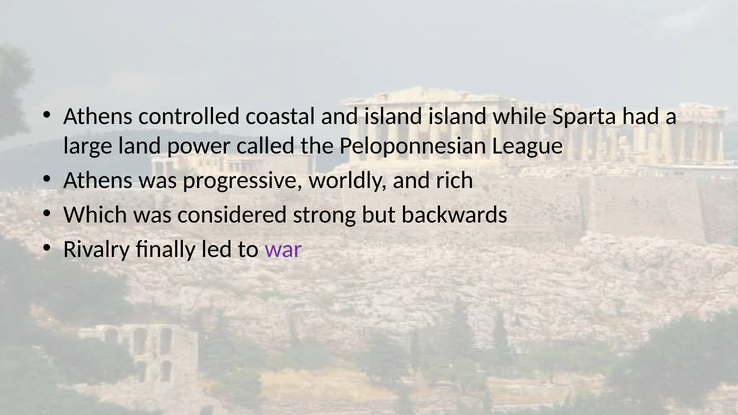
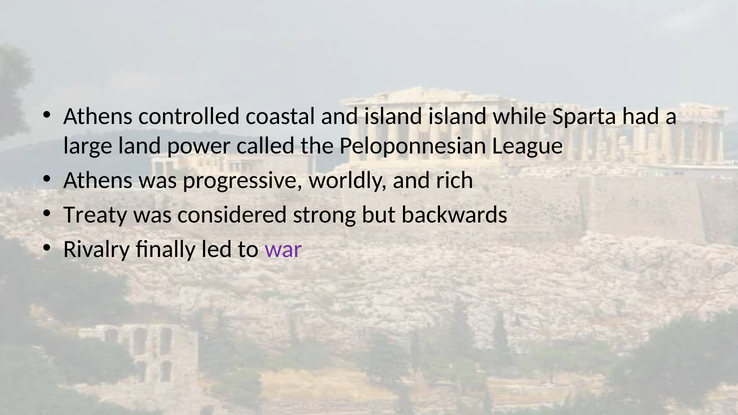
Which: Which -> Treaty
